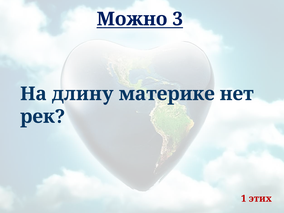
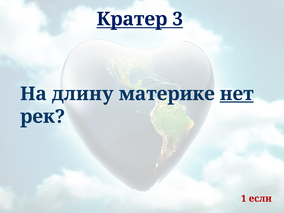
Можно: Можно -> Кратер
нет underline: none -> present
этих: этих -> если
